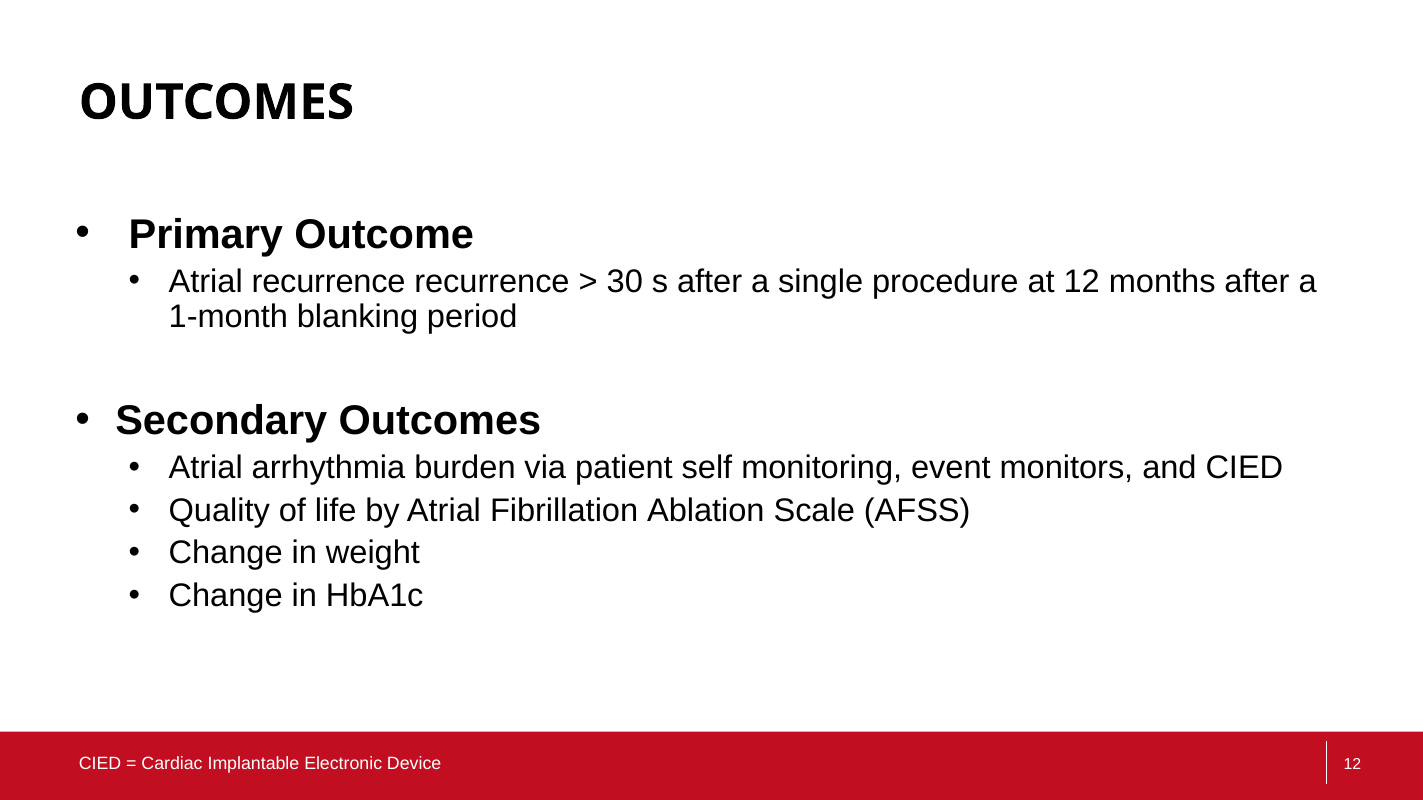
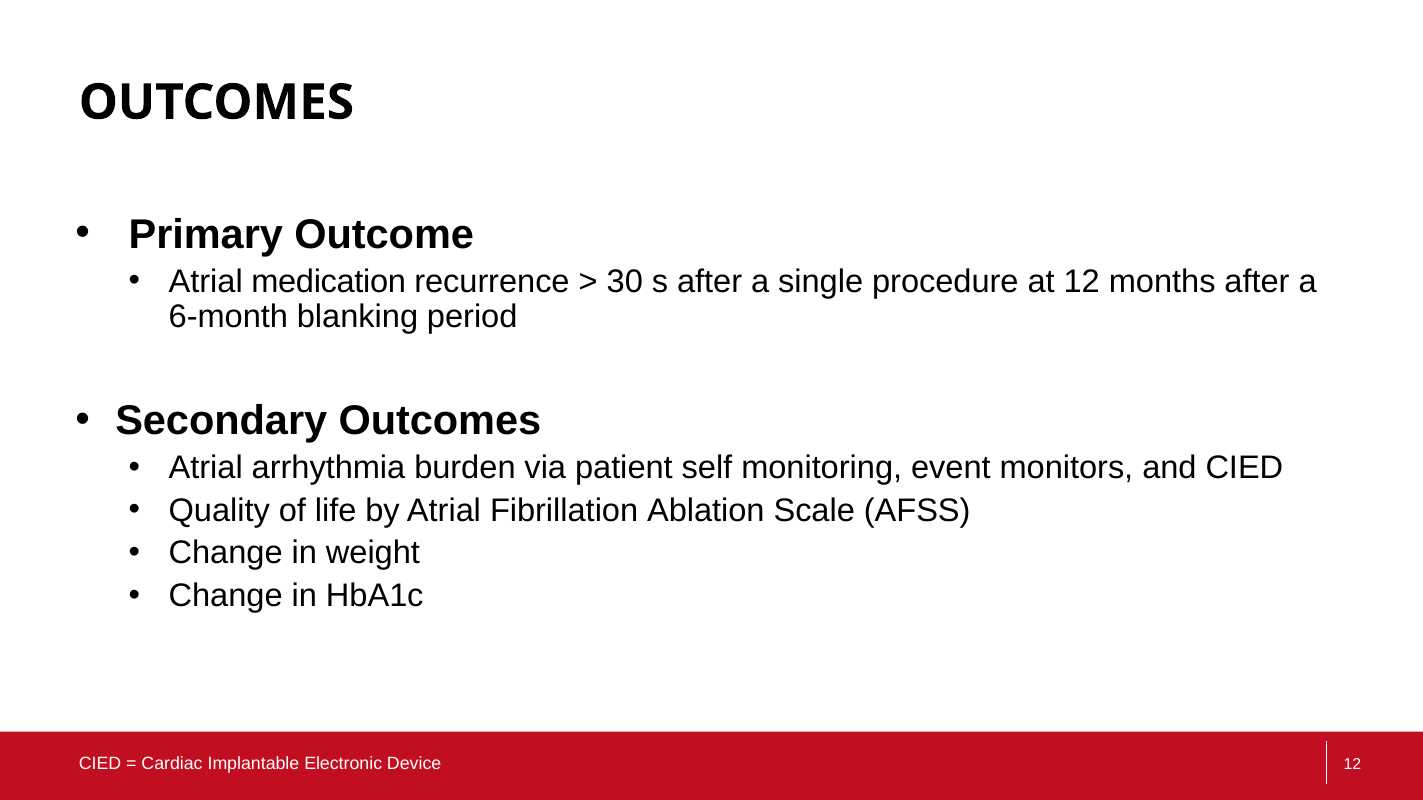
Atrial recurrence: recurrence -> medication
1-month: 1-month -> 6-month
